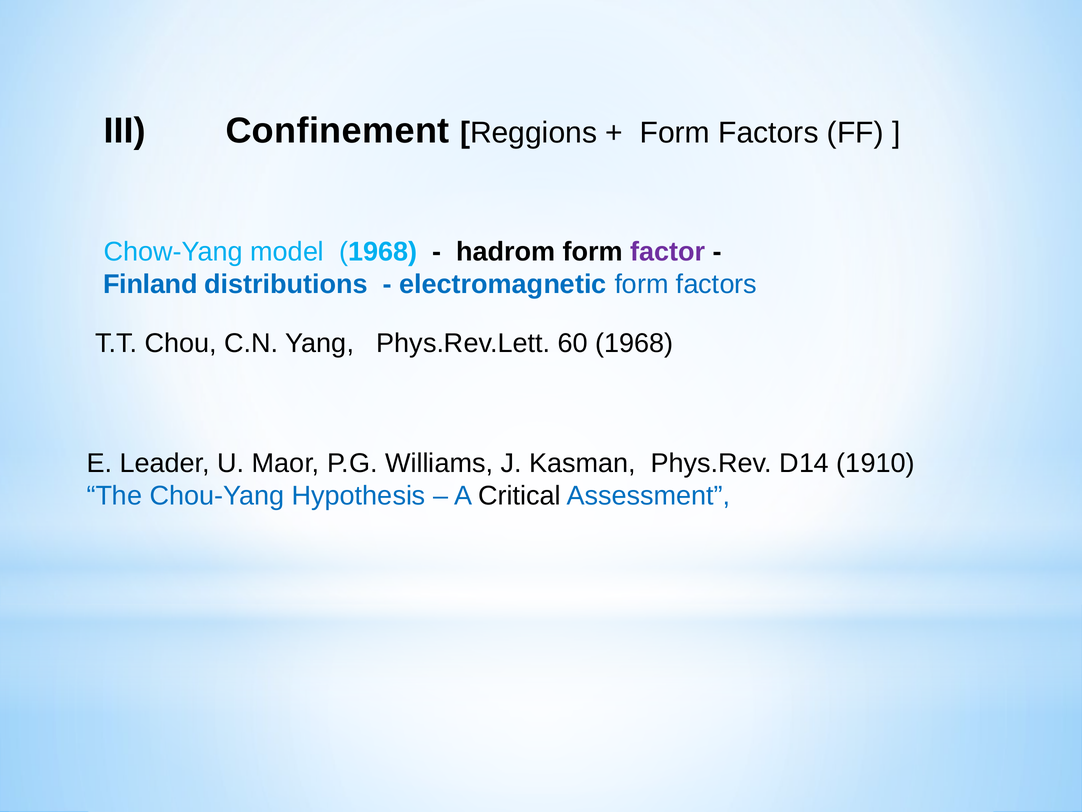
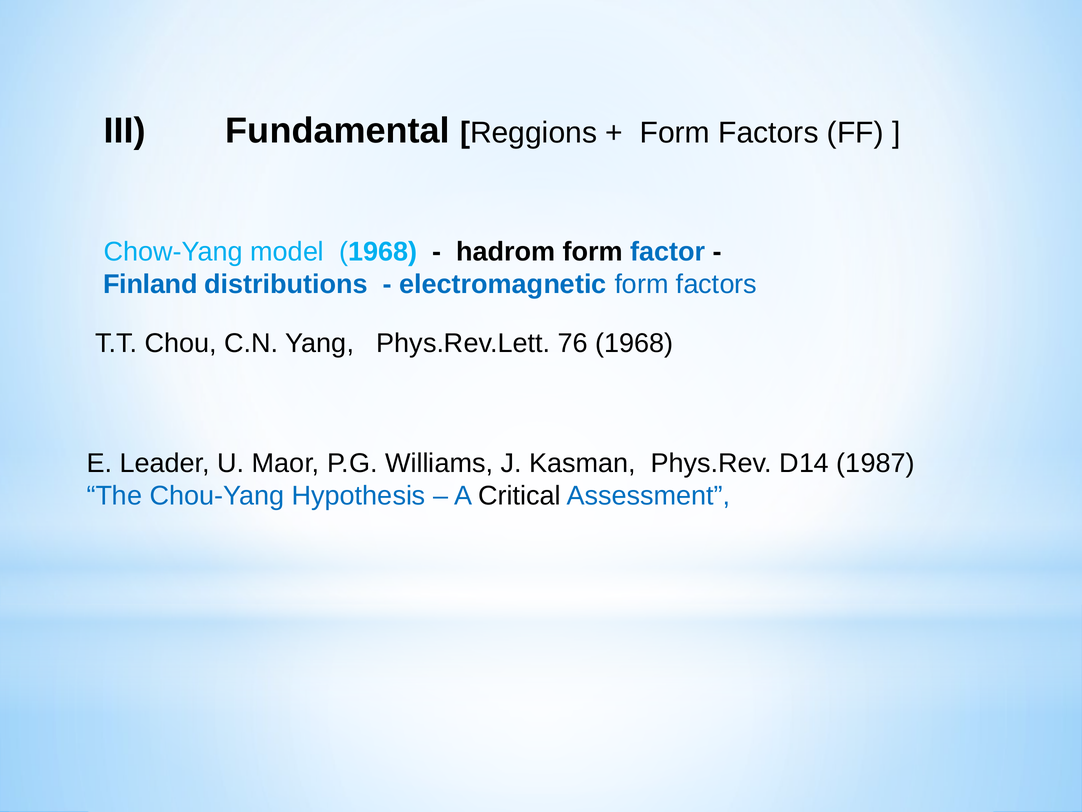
Confinement: Confinement -> Fundamental
factor colour: purple -> blue
60: 60 -> 76
1910: 1910 -> 1987
